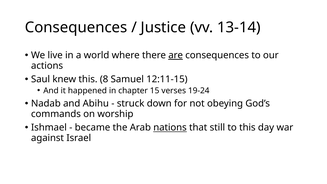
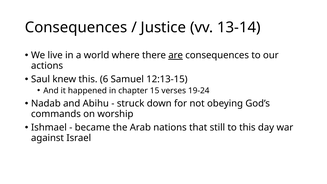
8: 8 -> 6
12:11-15: 12:11-15 -> 12:13-15
nations underline: present -> none
